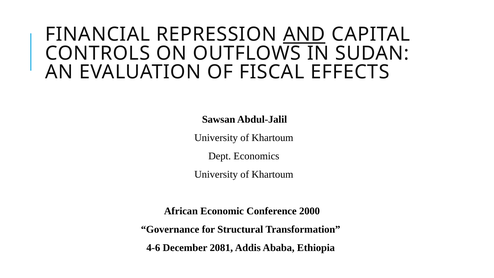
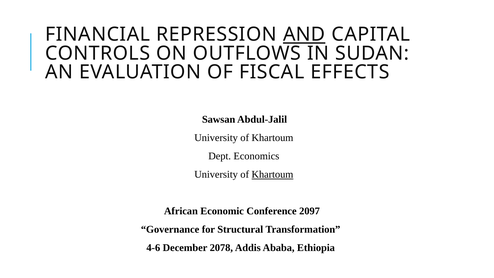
Khartoum at (272, 174) underline: none -> present
2000: 2000 -> 2097
2081: 2081 -> 2078
